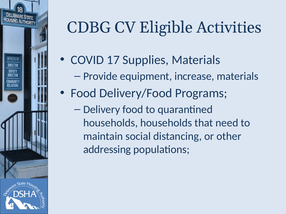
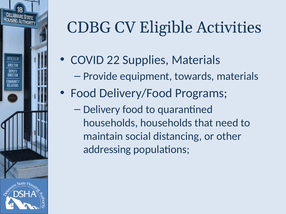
17: 17 -> 22
increase: increase -> towards
